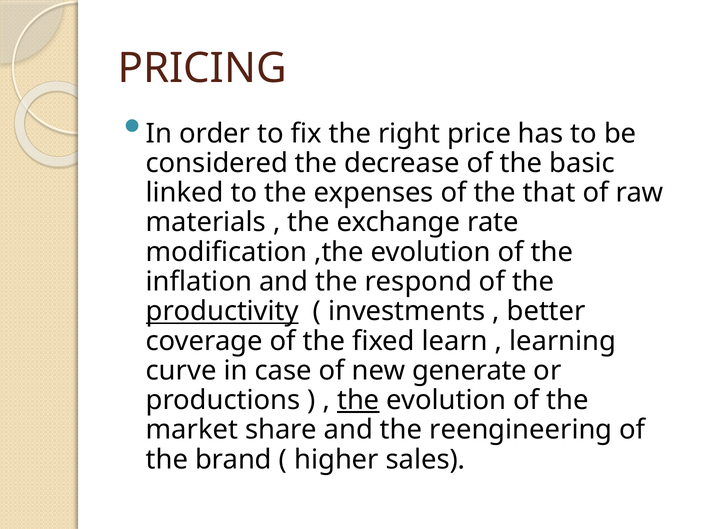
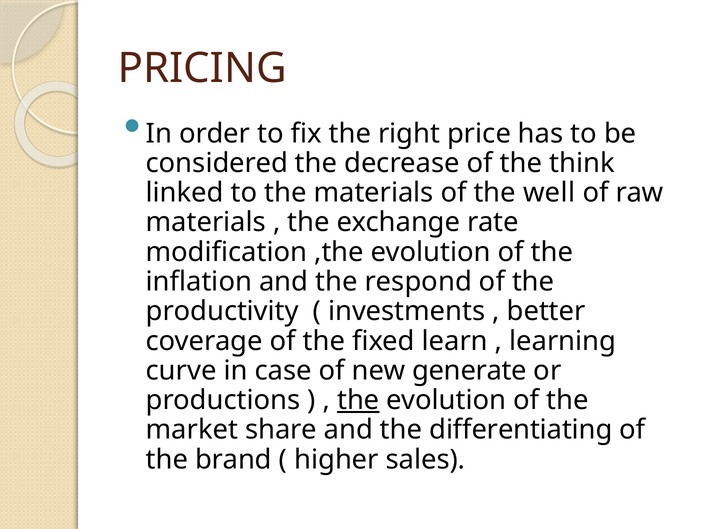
basic: basic -> think
the expenses: expenses -> materials
that: that -> well
productivity underline: present -> none
reengineering: reengineering -> differentiating
